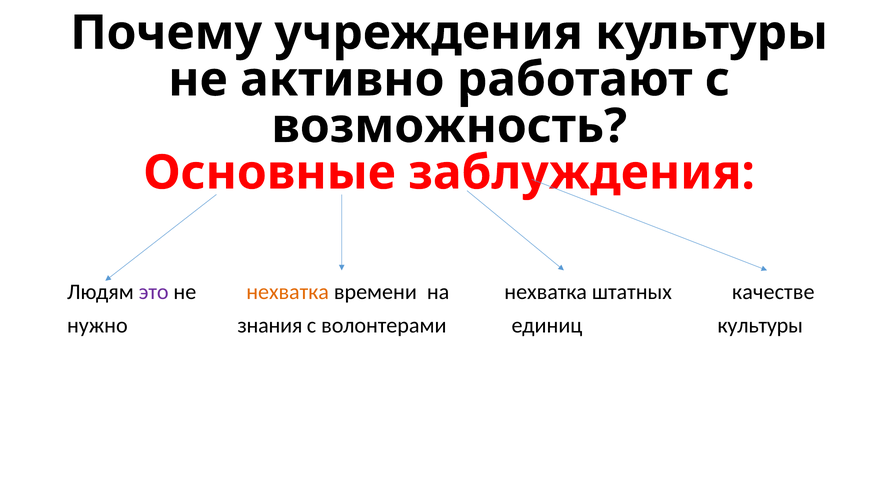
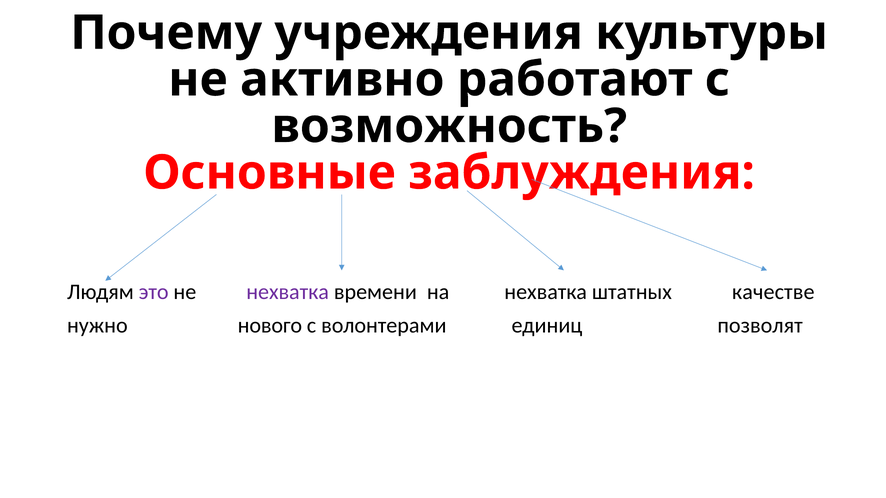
нехватка at (288, 292) colour: orange -> purple
знания: знания -> нового
единиц культуры: культуры -> позволят
